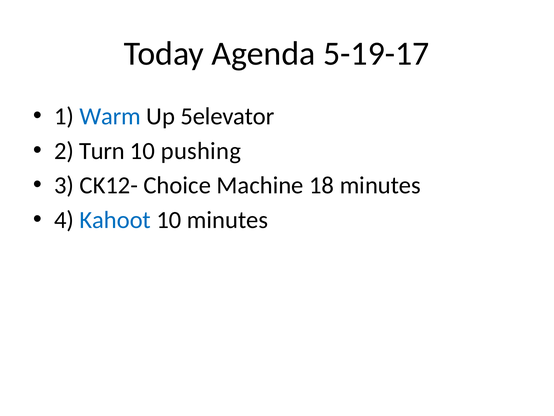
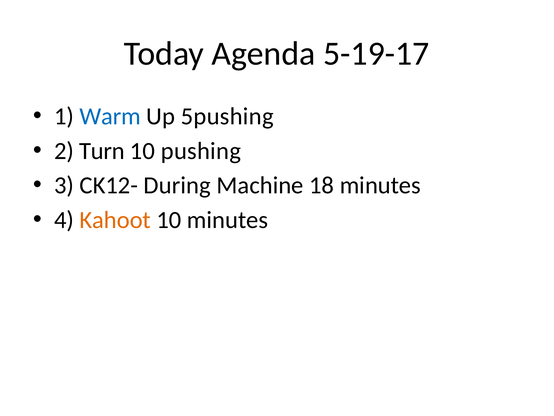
5elevator: 5elevator -> 5pushing
Choice: Choice -> During
Kahoot colour: blue -> orange
